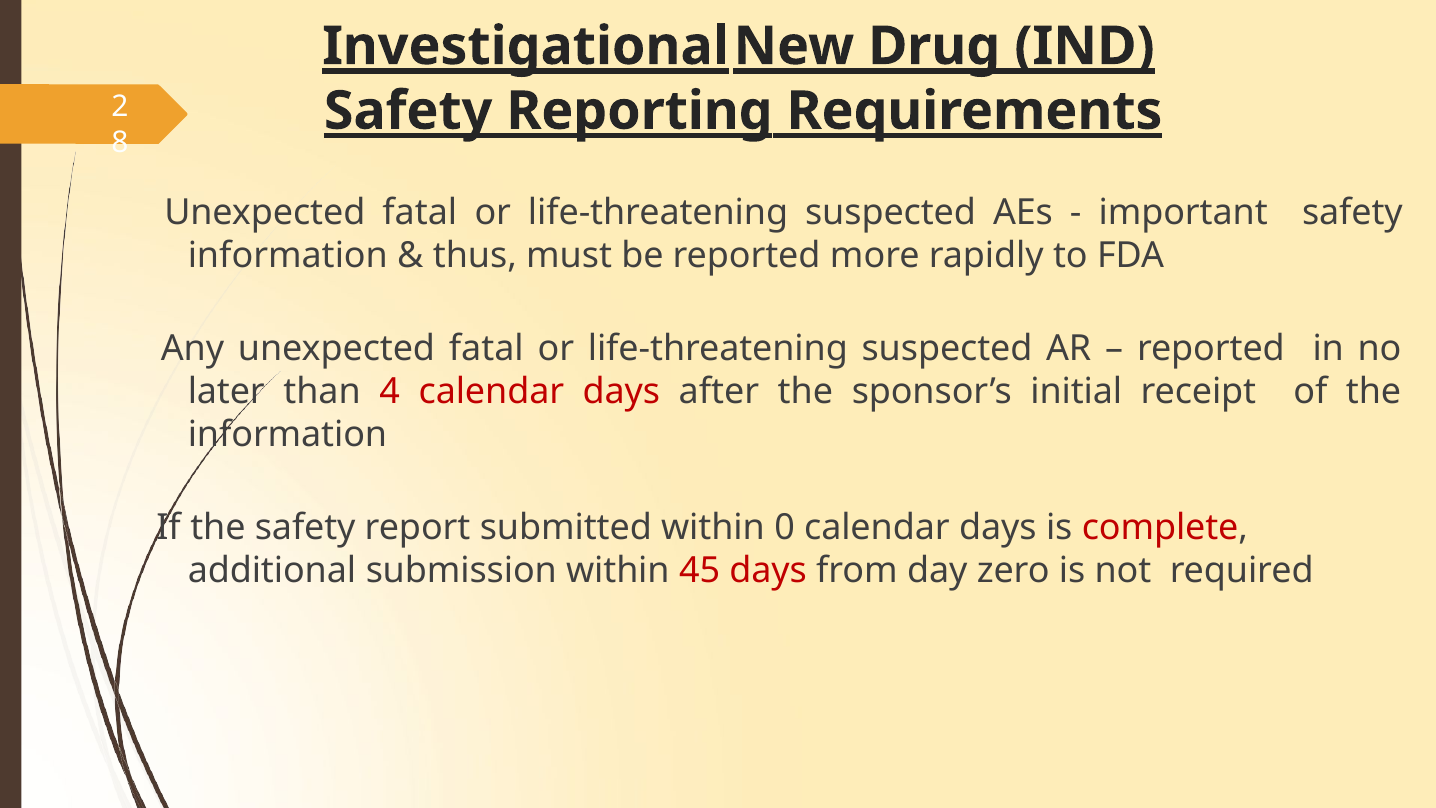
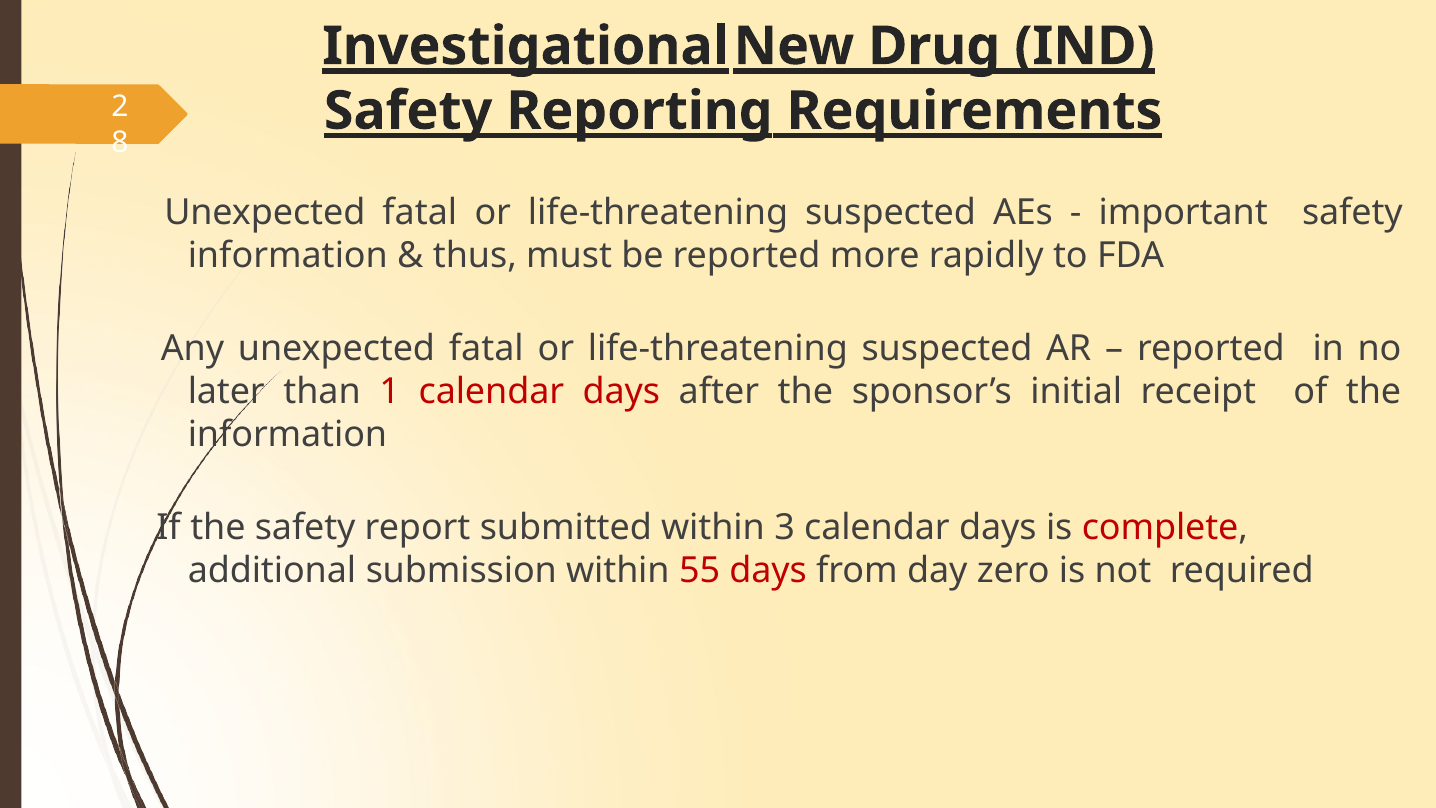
4: 4 -> 1
0: 0 -> 3
45: 45 -> 55
